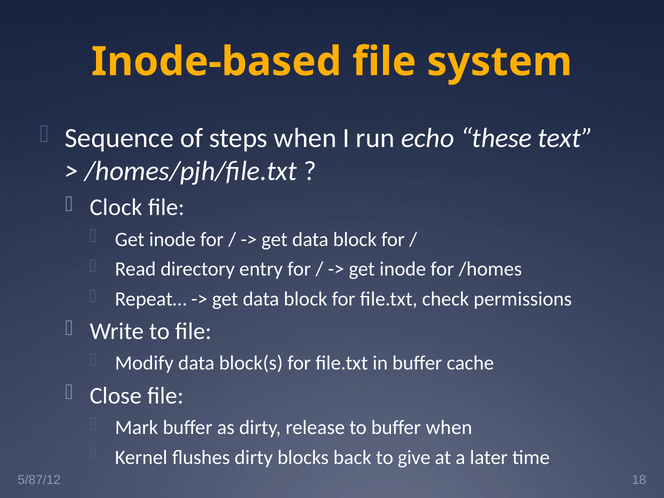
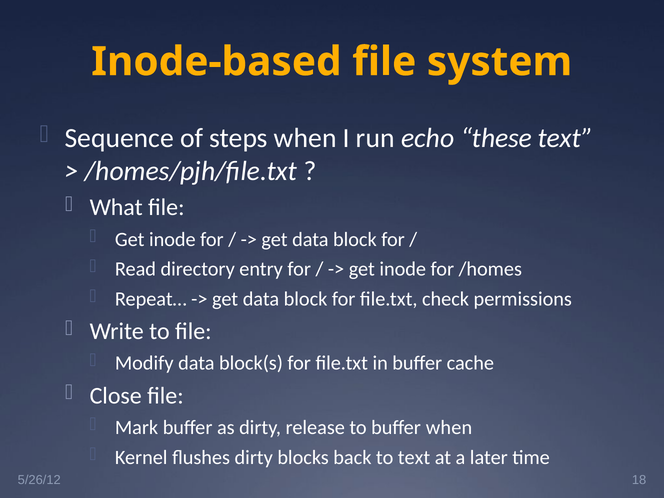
Clock: Clock -> What
to give: give -> text
5/87/12: 5/87/12 -> 5/26/12
